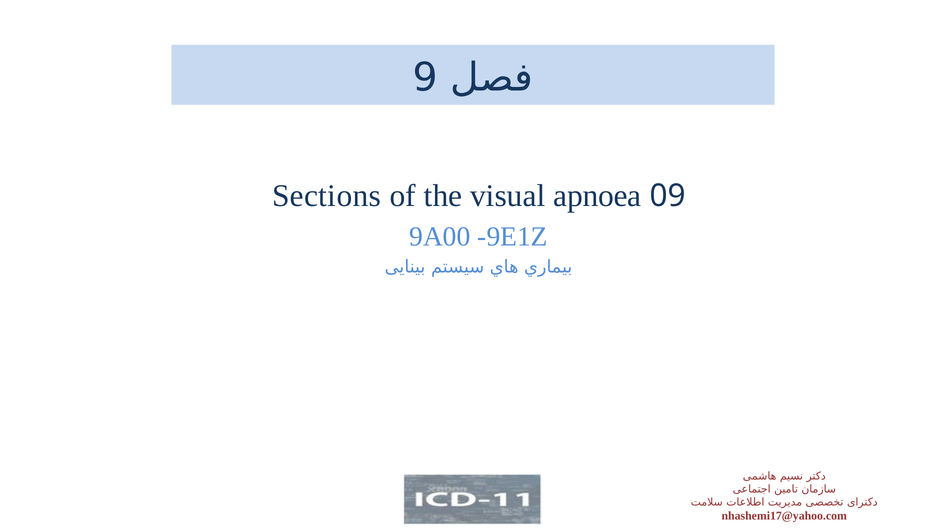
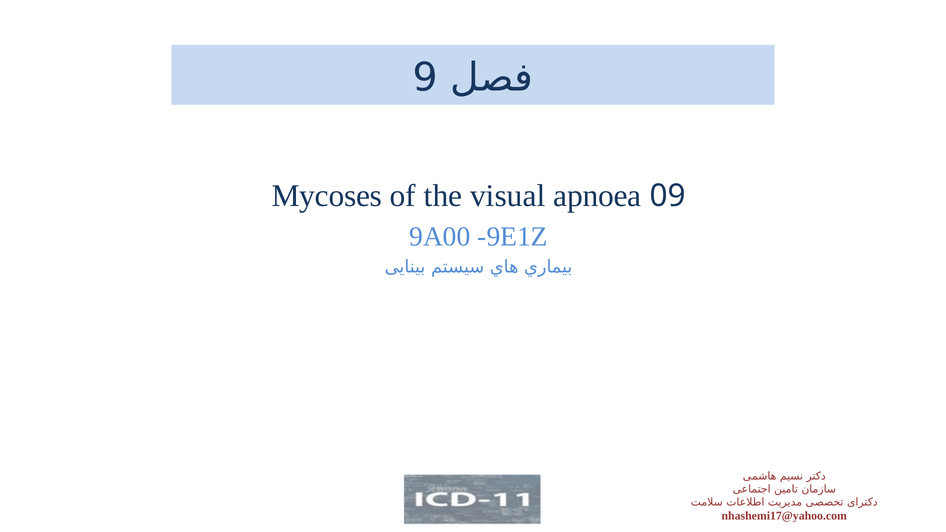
Sections: Sections -> Mycoses
